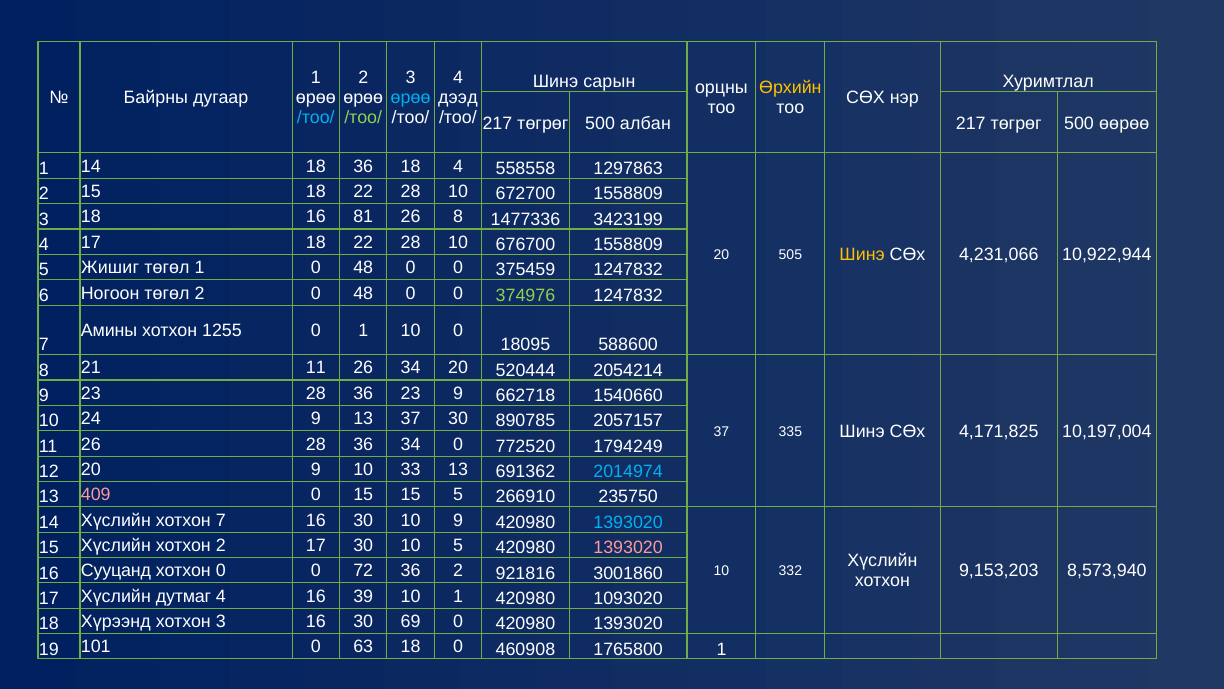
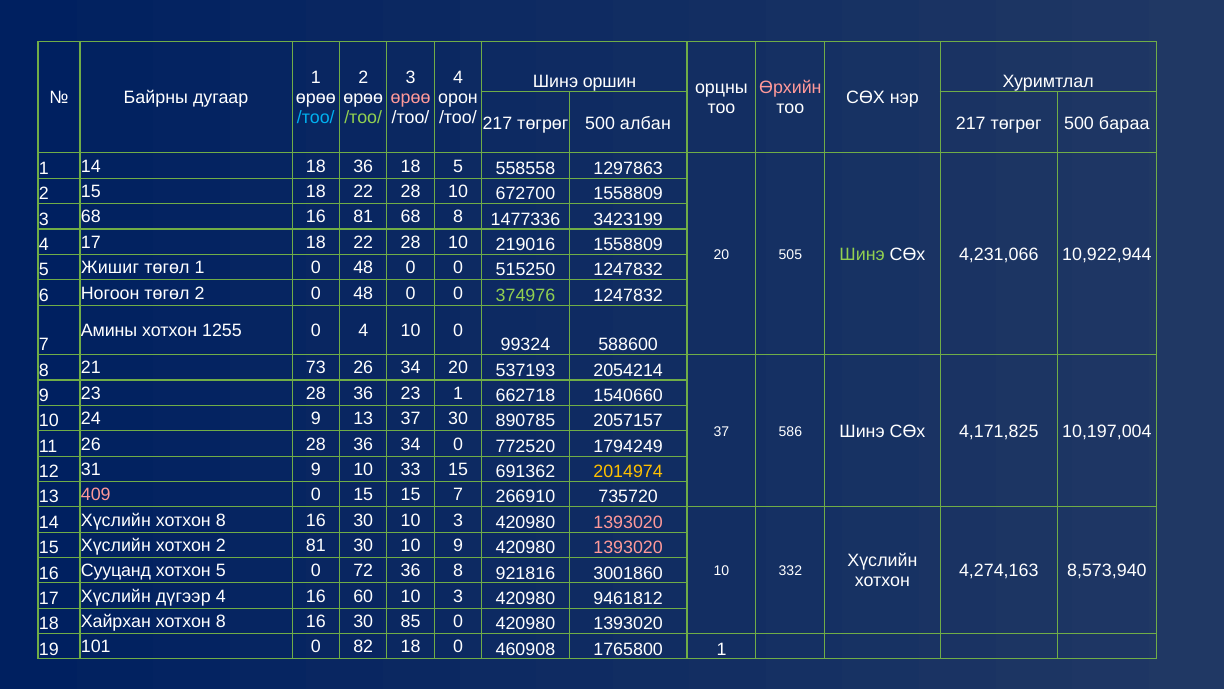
сарын: сарын -> оршин
Өрхийн colour: yellow -> pink
өрөө at (411, 98) colour: light blue -> pink
дээд: дээд -> орон
өөрөө: өөрөө -> бараа
18 4: 4 -> 5
3 18: 18 -> 68
81 26: 26 -> 68
676700: 676700 -> 219016
Шинэ at (862, 254) colour: yellow -> light green
375459: 375459 -> 515250
0 1: 1 -> 4
18095: 18095 -> 99324
21 11: 11 -> 73
520444: 520444 -> 537193
23 9: 9 -> 1
335: 335 -> 586
12 20: 20 -> 31
33 13: 13 -> 15
2014974 colour: light blue -> yellow
15 5: 5 -> 7
235750: 235750 -> 735720
Хүслийн хотхон 7: 7 -> 8
30 10 9: 9 -> 3
1393020 at (628, 522) colour: light blue -> pink
2 17: 17 -> 81
10 5: 5 -> 9
9,153,203: 9,153,203 -> 4,274,163
хотхон 0: 0 -> 5
36 2: 2 -> 8
дутмаг: дутмаг -> дүгээр
39: 39 -> 60
1 at (458, 596): 1 -> 3
1093020: 1093020 -> 9461812
Хүрээнд: Хүрээнд -> Хайрхан
3 at (221, 621): 3 -> 8
69: 69 -> 85
63: 63 -> 82
